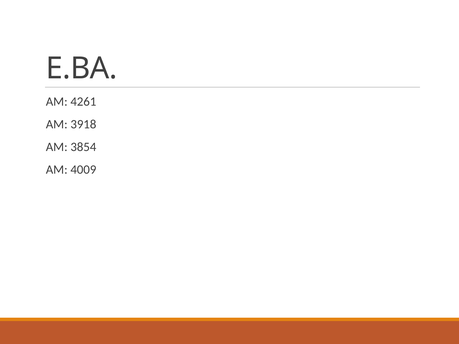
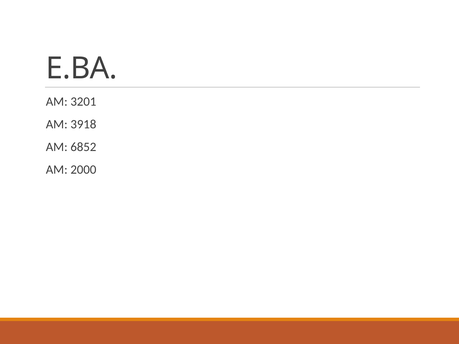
4261: 4261 -> 3201
3854: 3854 -> 6852
4009: 4009 -> 2000
